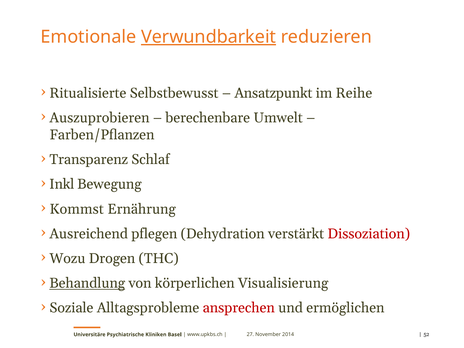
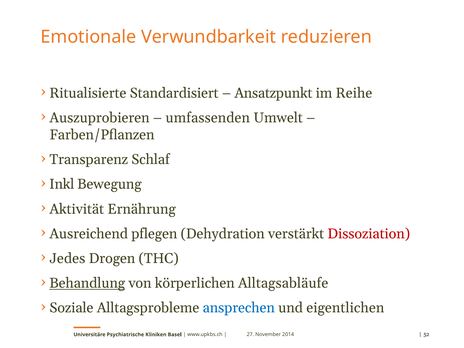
Verwundbarkeit underline: present -> none
Selbstbewusst: Selbstbewusst -> Standardisiert
berechenbare: berechenbare -> umfassenden
Kommst: Kommst -> Aktivität
Wozu: Wozu -> Jedes
Visualisierung: Visualisierung -> Alltagsabläufe
ansprechen colour: red -> blue
ermöglichen: ermöglichen -> eigentlichen
